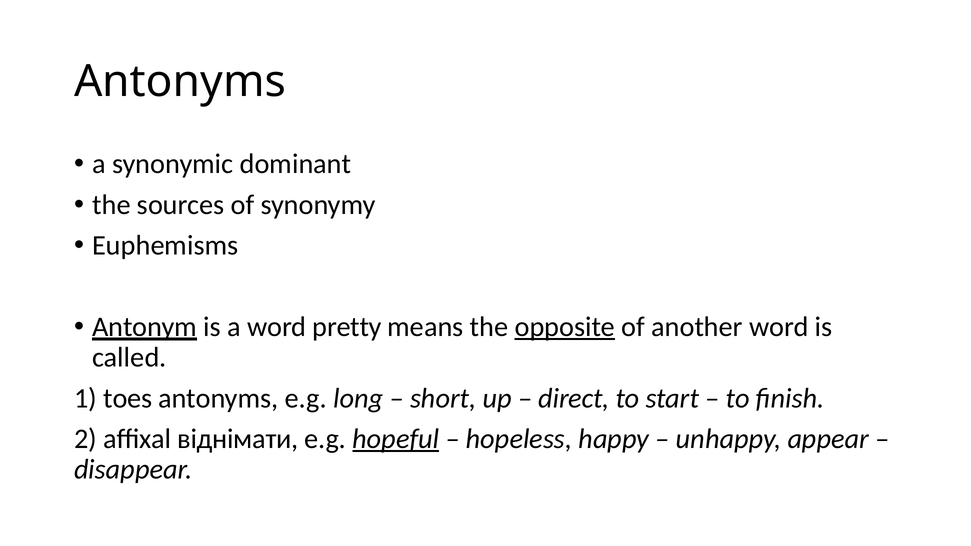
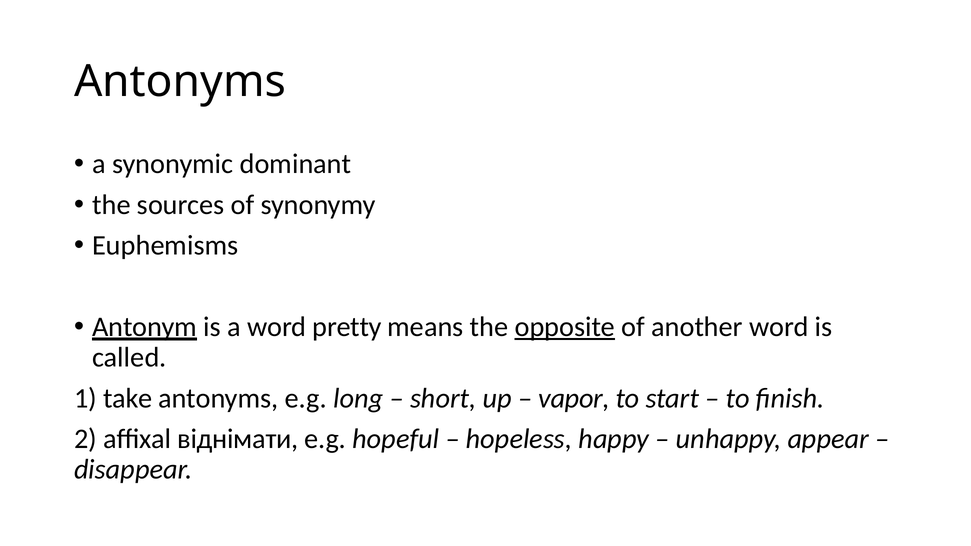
toes: toes -> take
direct: direct -> vapor
hopeful underline: present -> none
